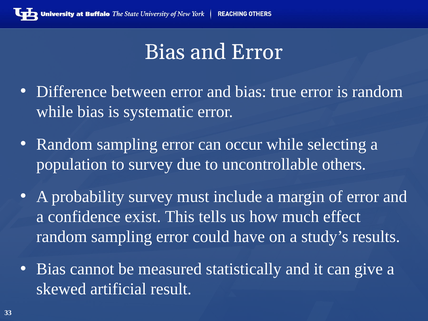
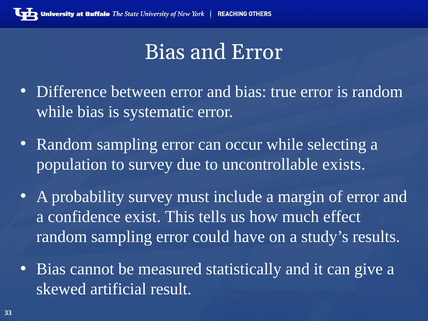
others: others -> exists
